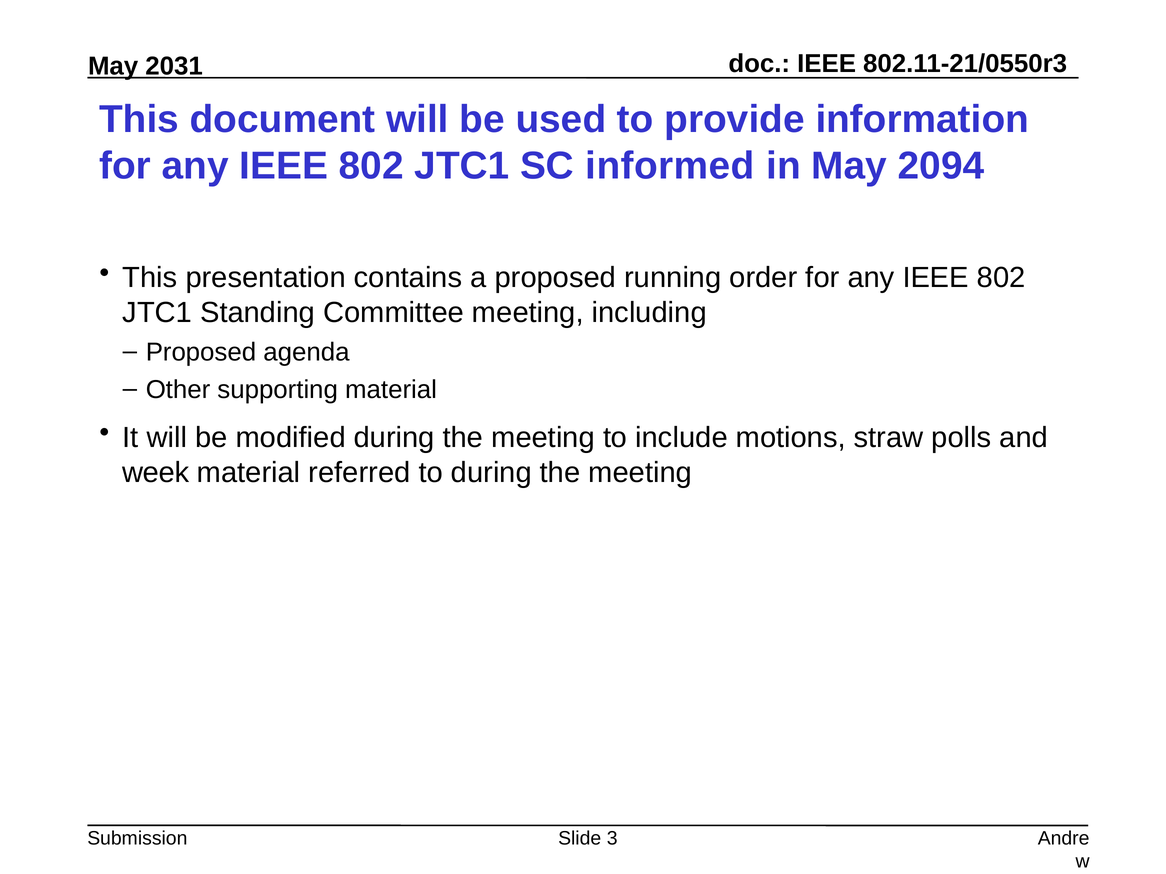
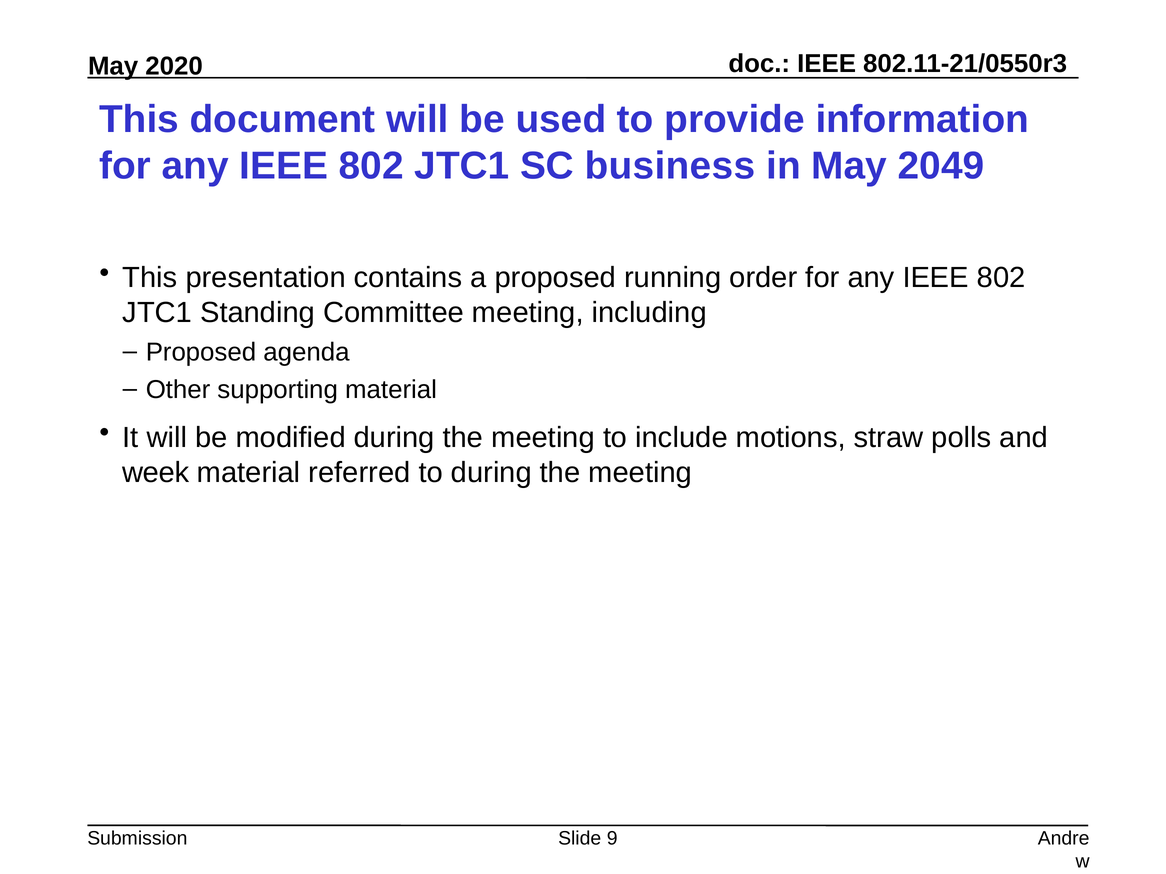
2031: 2031 -> 2020
informed: informed -> business
2094: 2094 -> 2049
3: 3 -> 9
